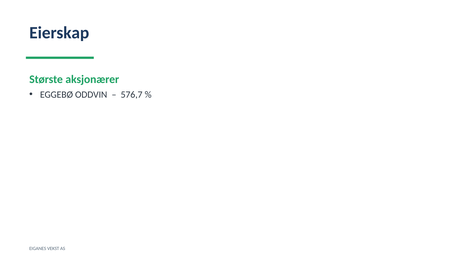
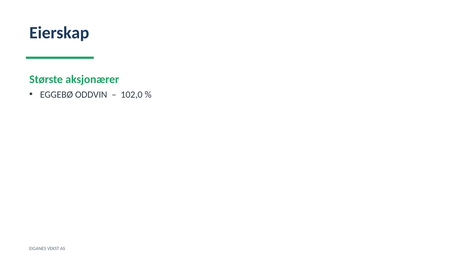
576,7: 576,7 -> 102,0
